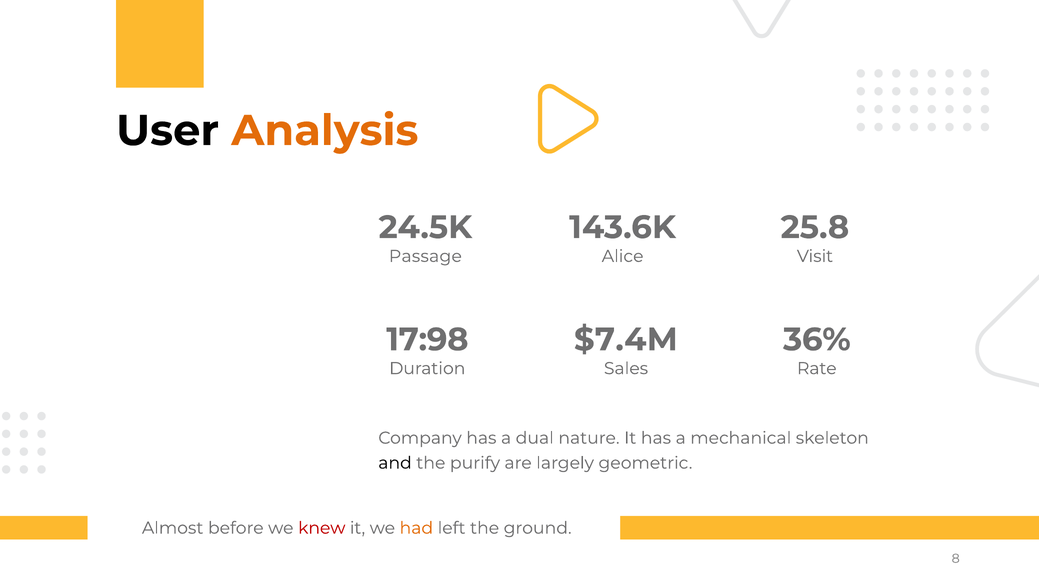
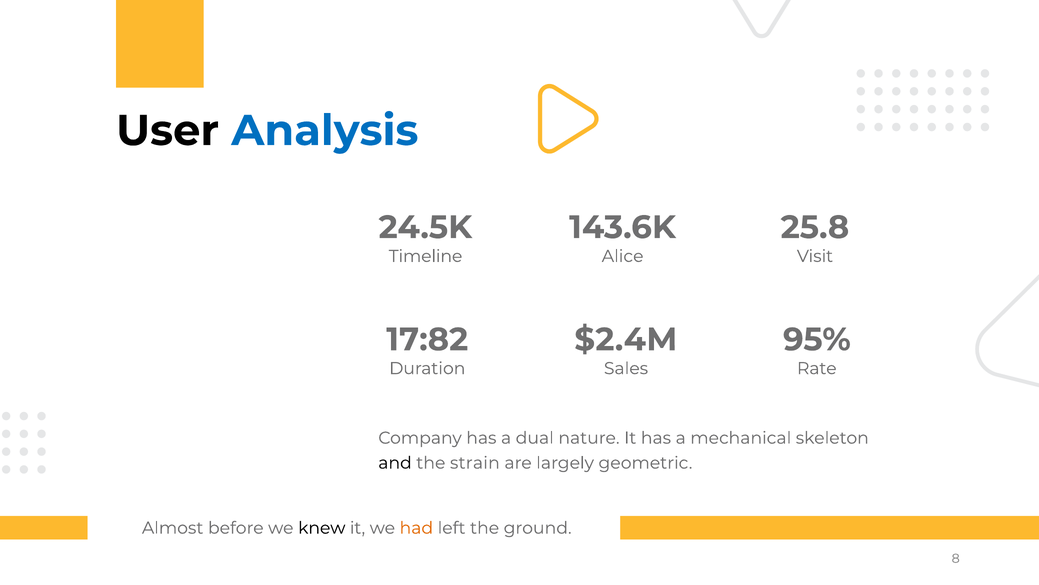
Analysis colour: orange -> blue
Passage: Passage -> Timeline
17:98: 17:98 -> 17:82
$7.4M: $7.4M -> $2.4M
36%: 36% -> 95%
purify: purify -> strain
knew colour: red -> black
